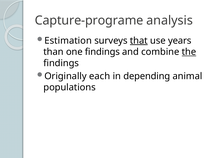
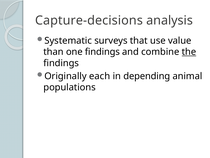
Capture-programe: Capture-programe -> Capture-decisions
Estimation: Estimation -> Systematic
that underline: present -> none
years: years -> value
